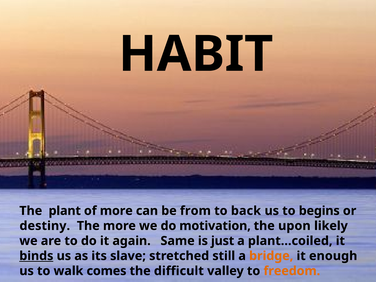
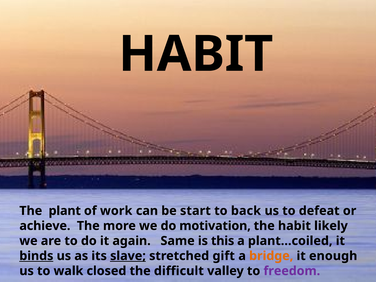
of more: more -> work
from: from -> start
begins: begins -> defeat
destiny: destiny -> achieve
the upon: upon -> habit
just: just -> this
slave underline: none -> present
still: still -> gift
comes: comes -> closed
freedom colour: orange -> purple
